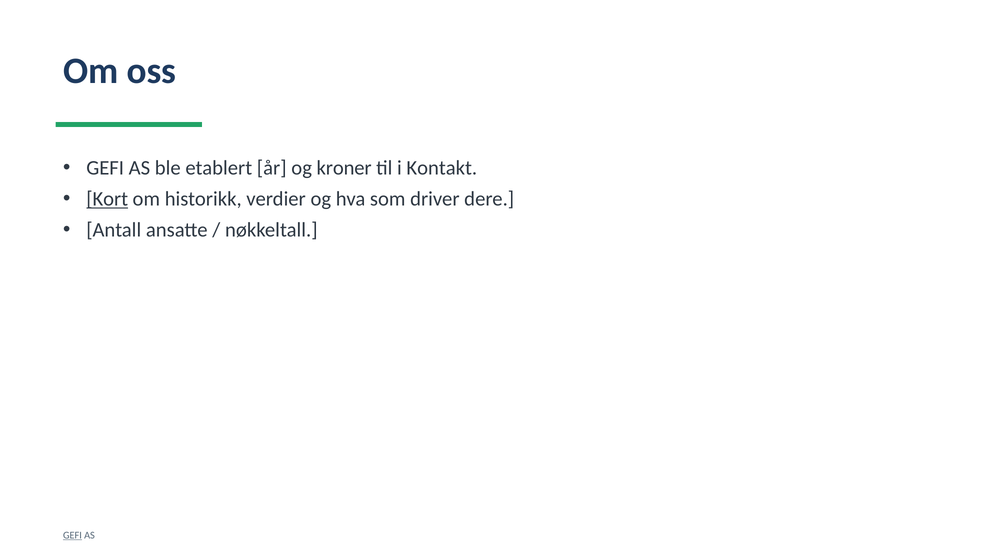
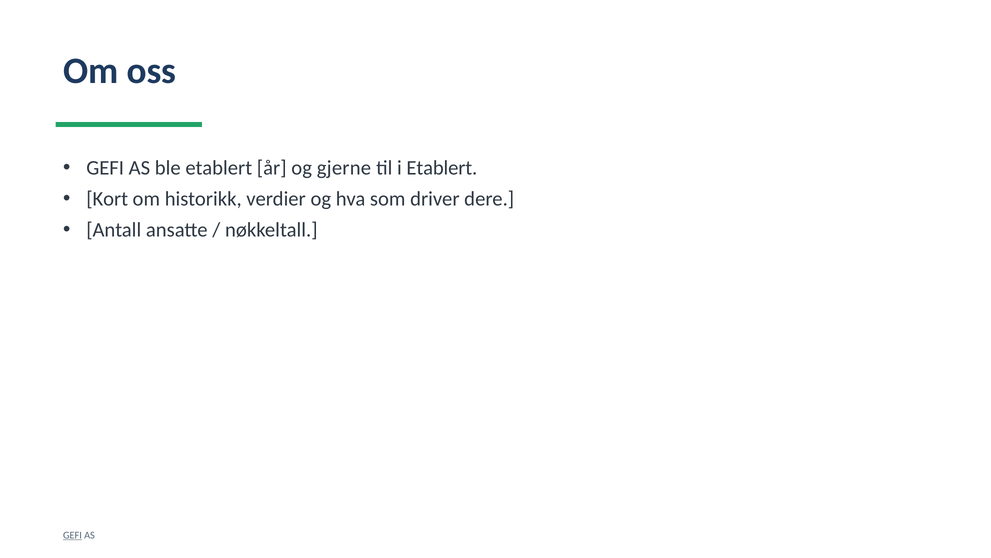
kroner: kroner -> gjerne
i Kontakt: Kontakt -> Etablert
Kort underline: present -> none
